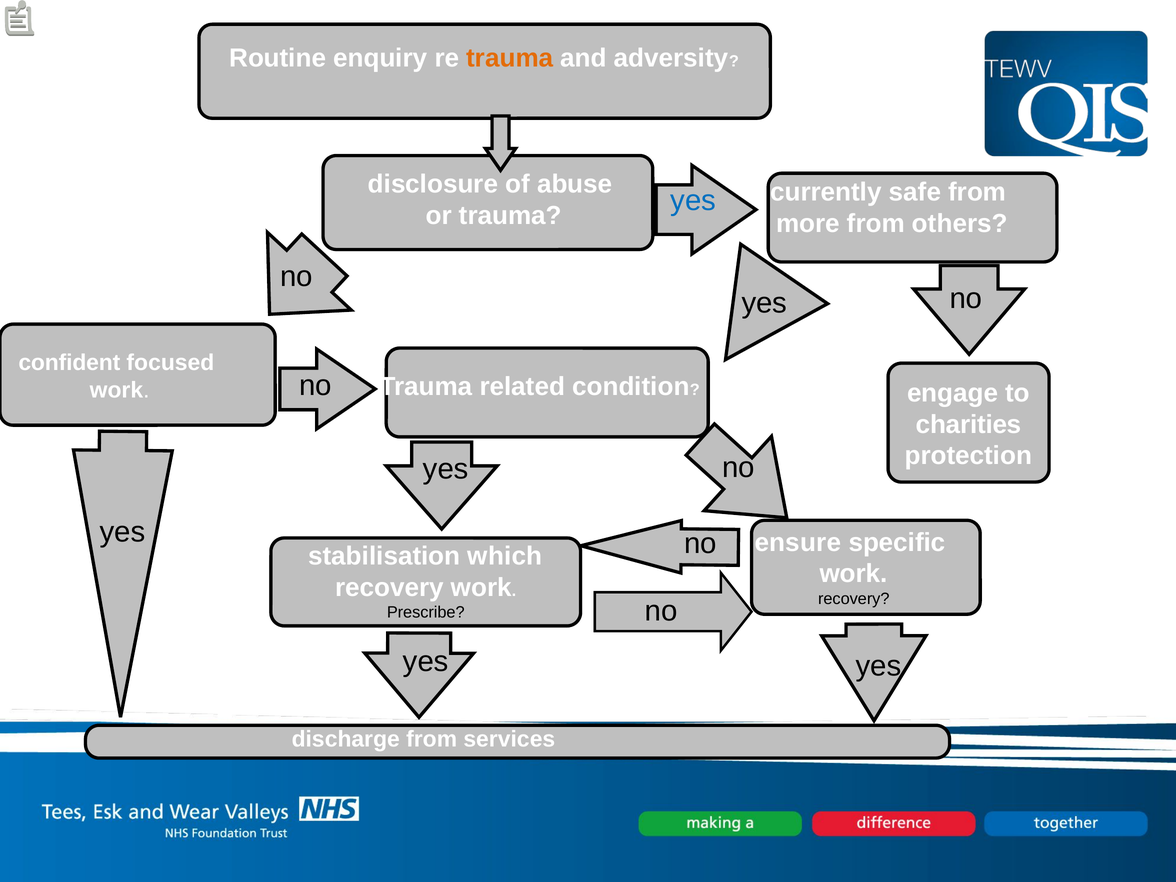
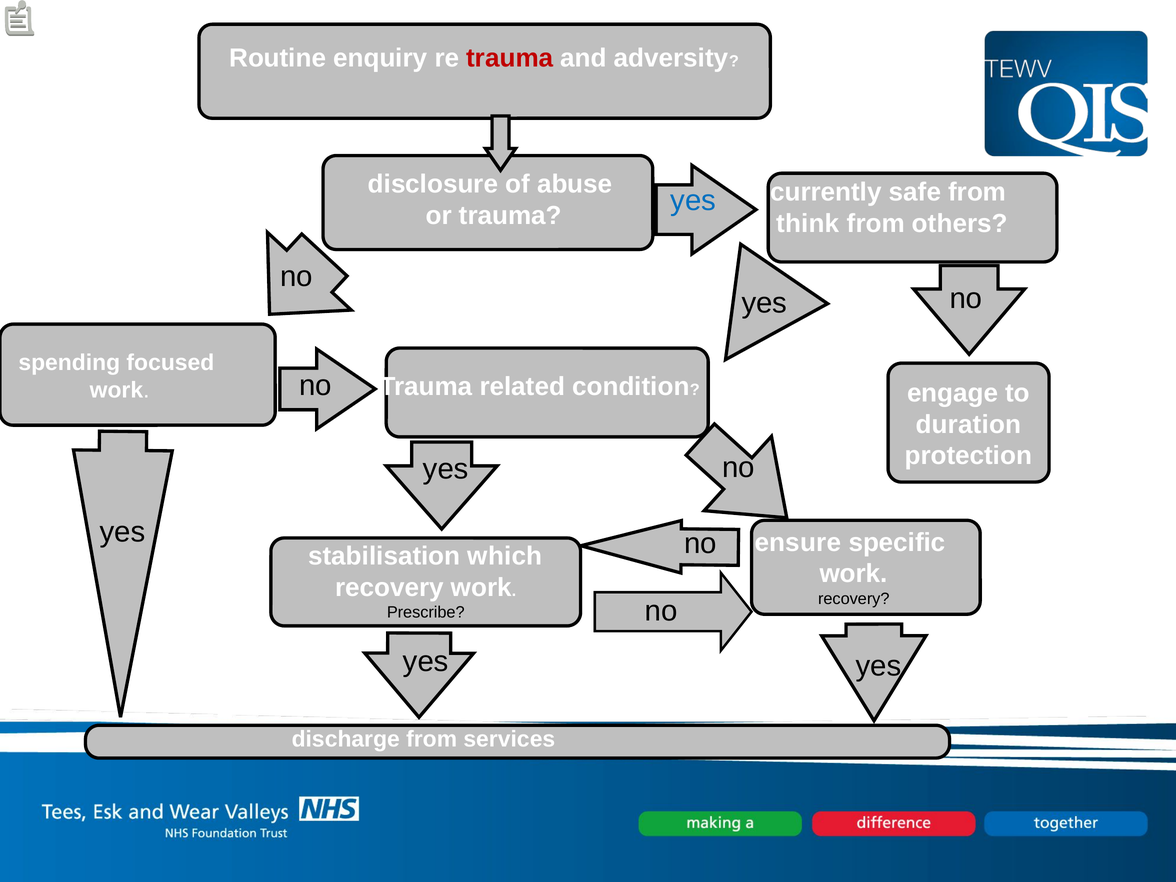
trauma at (510, 58) colour: orange -> red
more: more -> think
confident: confident -> spending
charities: charities -> duration
